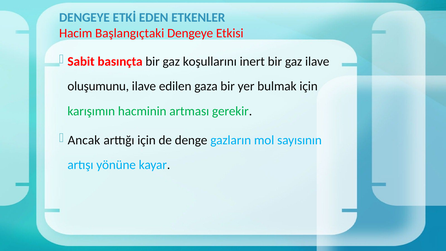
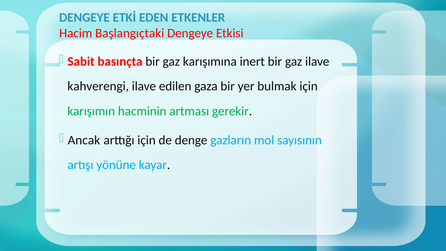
koşullarını: koşullarını -> karışımına
oluşumunu: oluşumunu -> kahverengi
